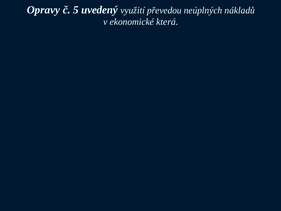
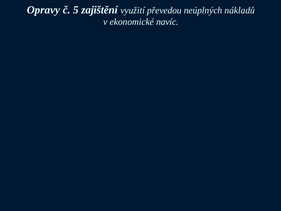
uvedený: uvedený -> zajištění
která: která -> navíc
